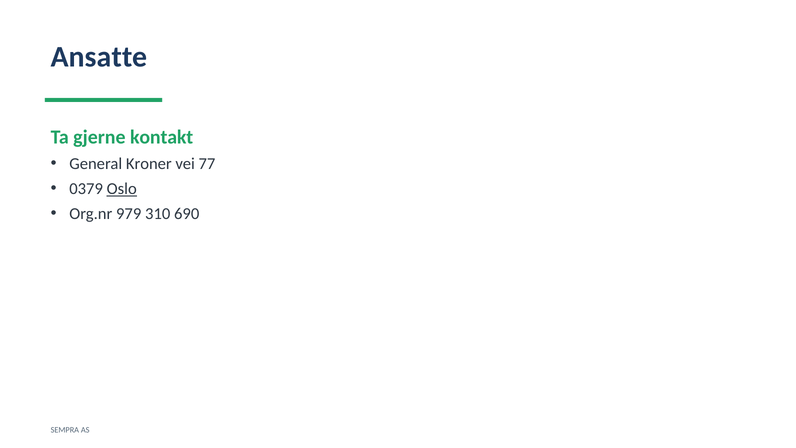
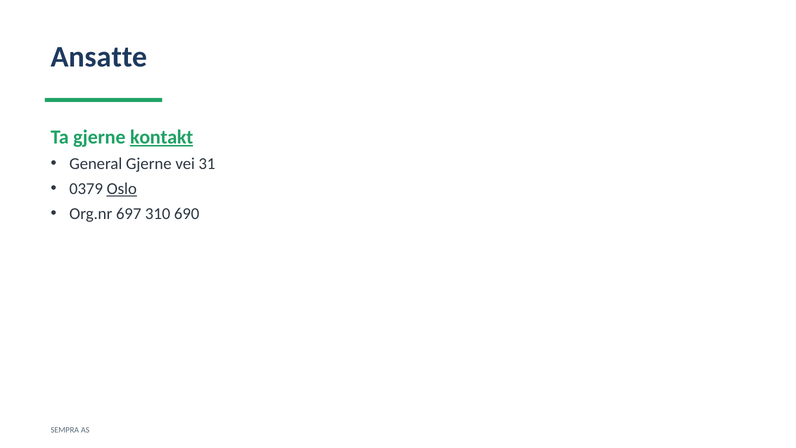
kontakt underline: none -> present
General Kroner: Kroner -> Gjerne
77: 77 -> 31
979: 979 -> 697
